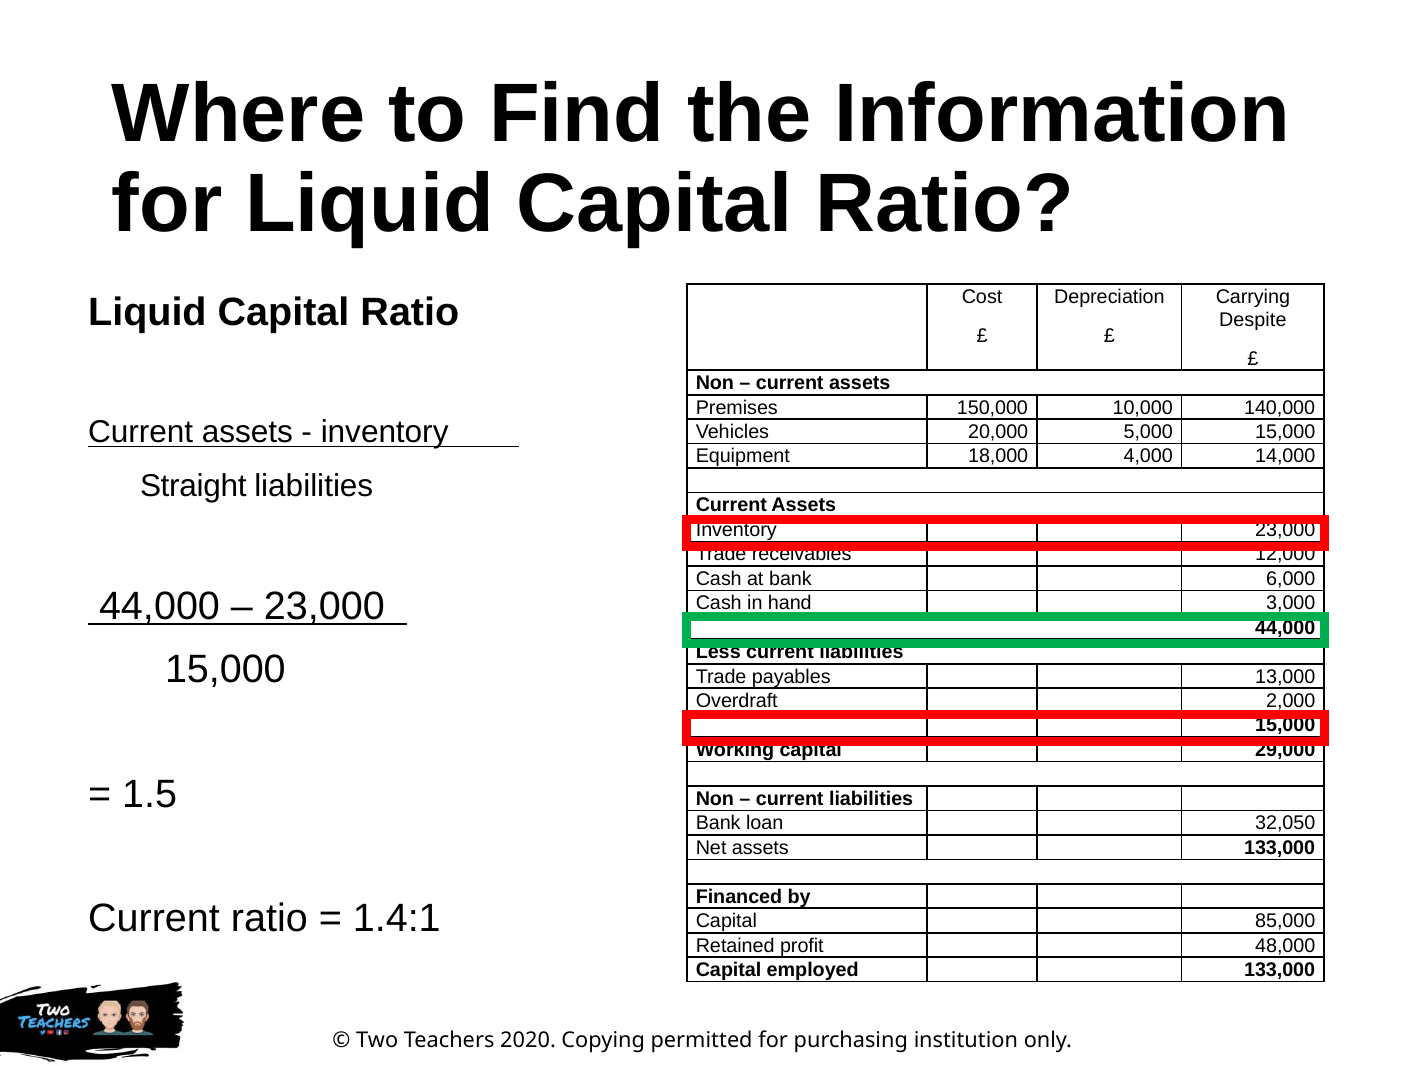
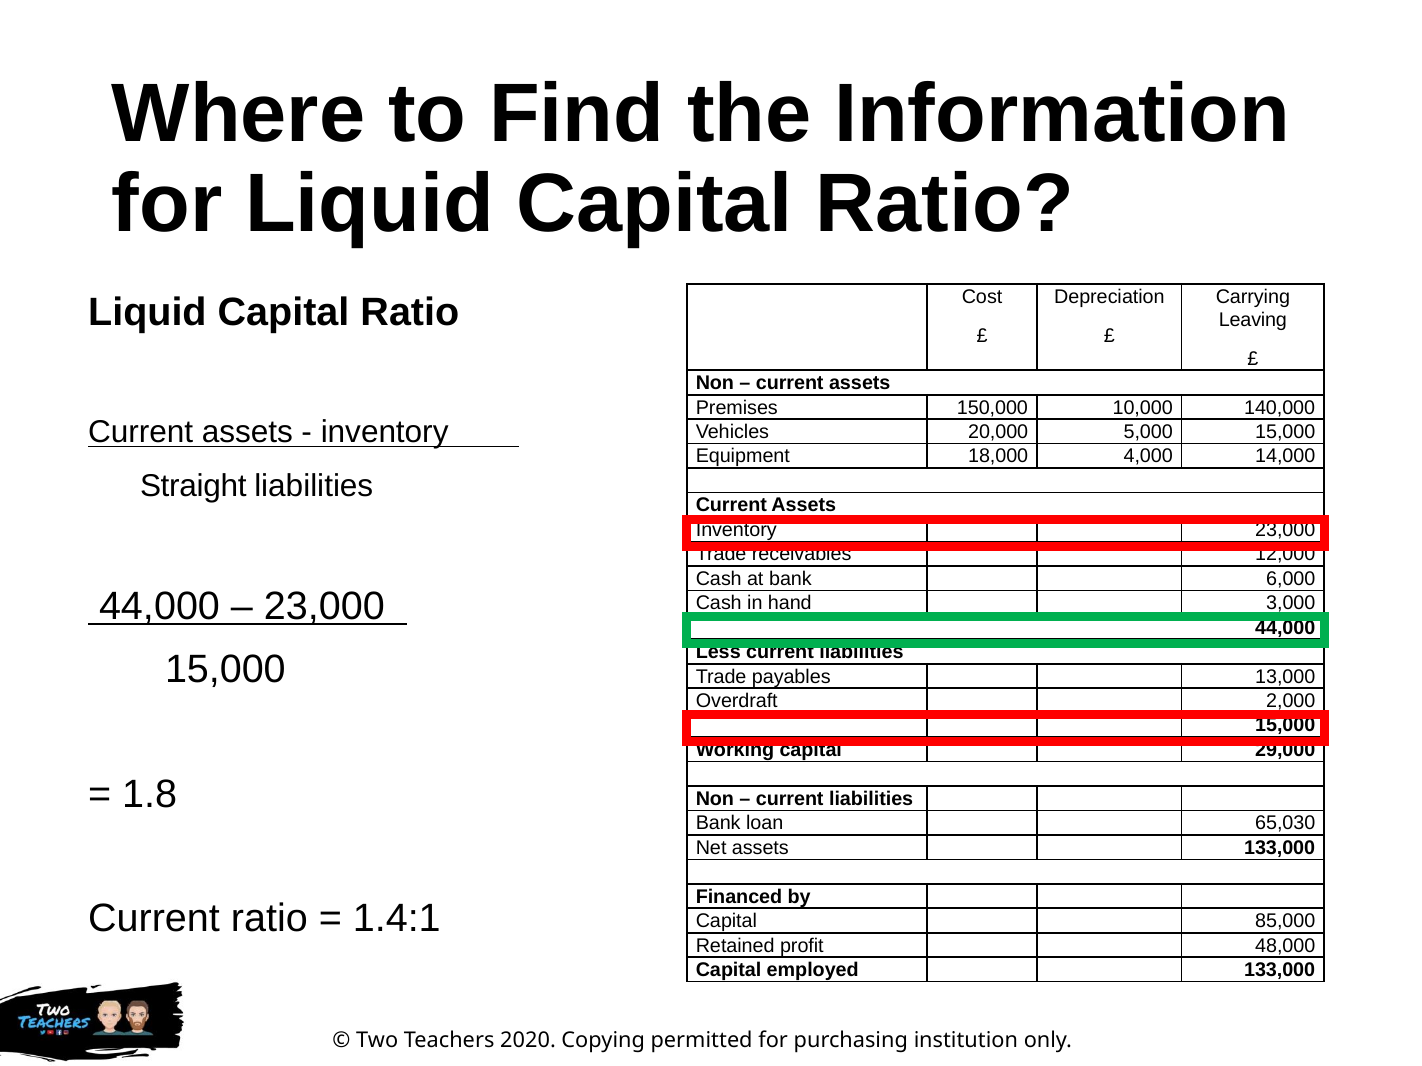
Despite: Despite -> Leaving
1.5: 1.5 -> 1.8
32,050: 32,050 -> 65,030
